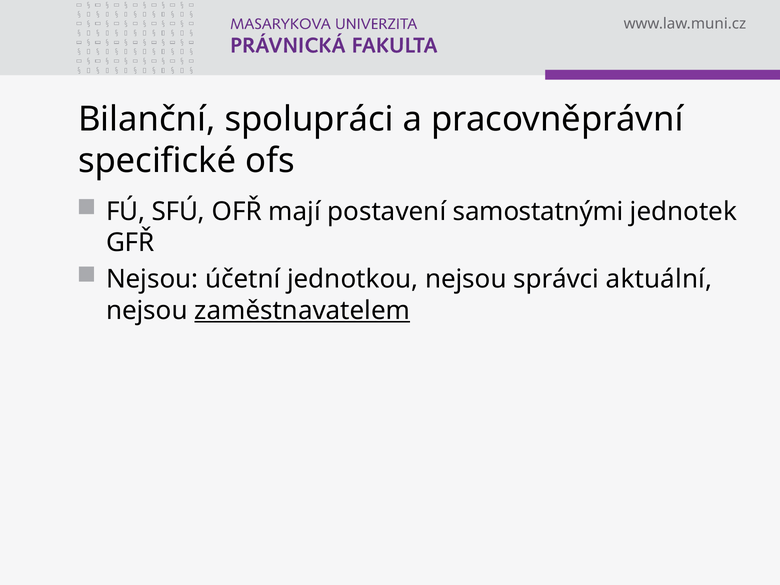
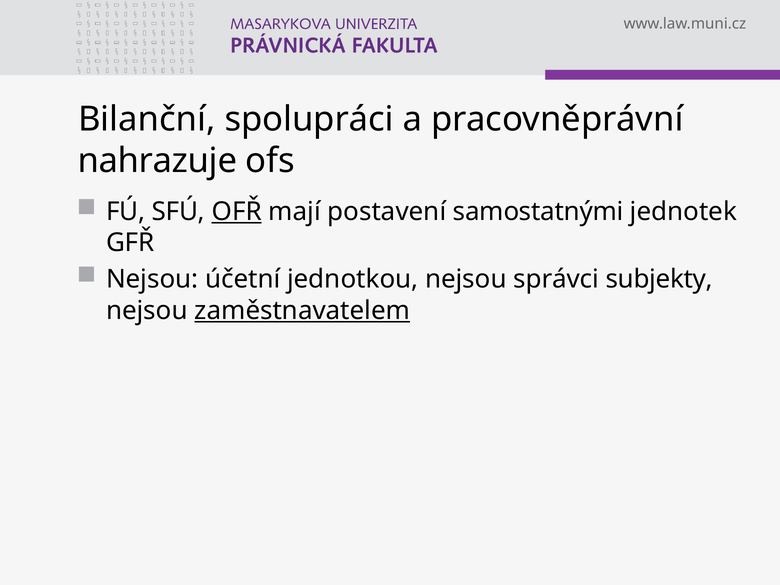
specifické: specifické -> nahrazuje
OFŘ underline: none -> present
aktuální: aktuální -> subjekty
